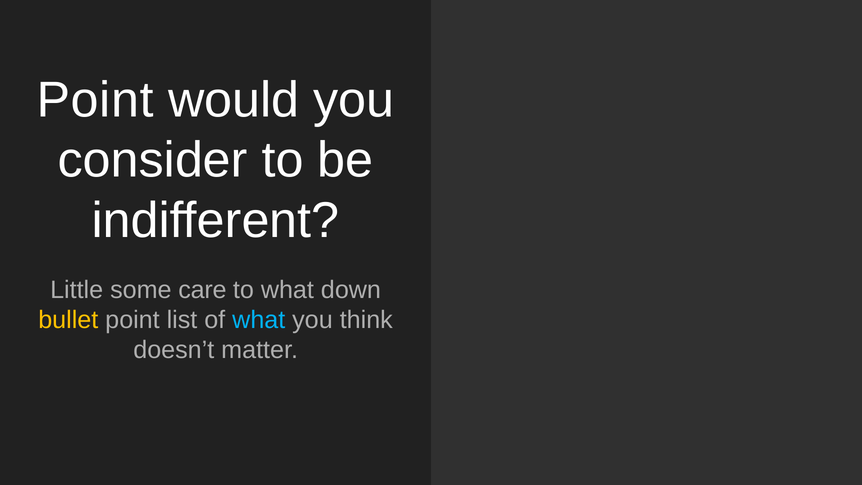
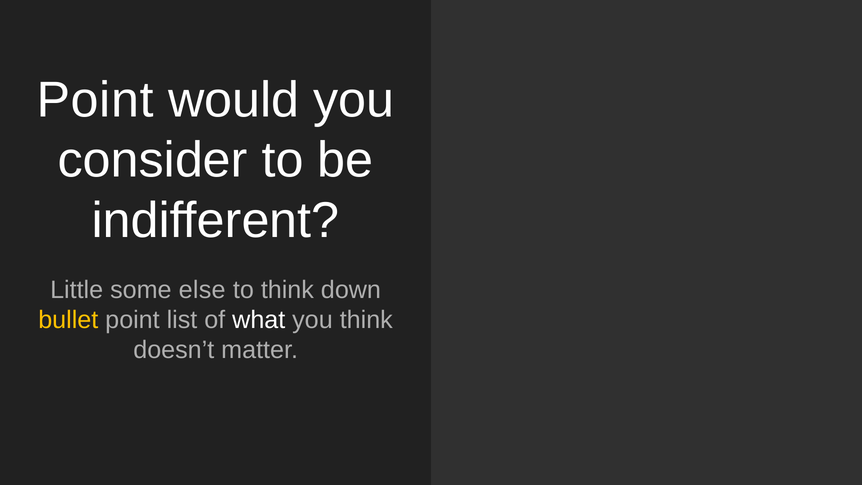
care: care -> else
to what: what -> think
what at (259, 320) colour: light blue -> white
